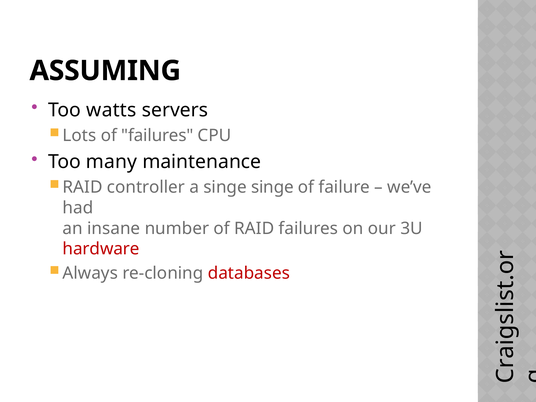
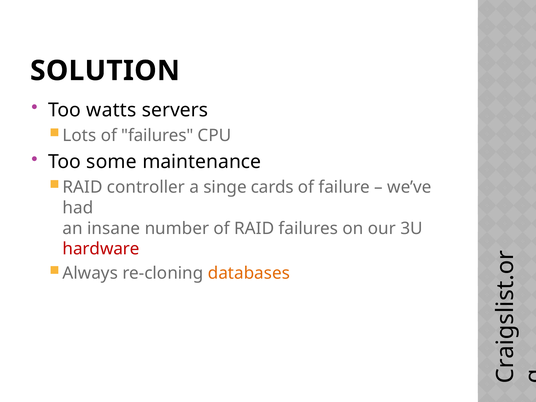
ASSUMING: ASSUMING -> SOLUTION
many: many -> some
singe singe: singe -> cards
databases colour: red -> orange
